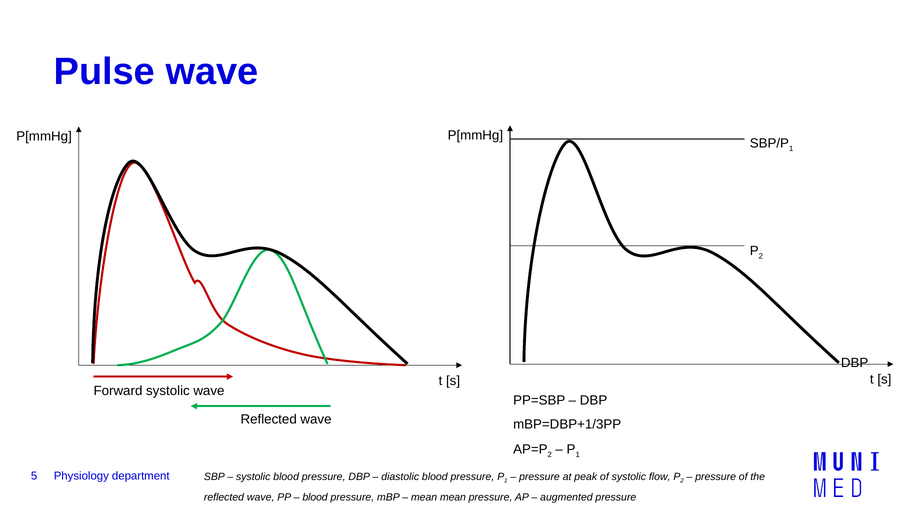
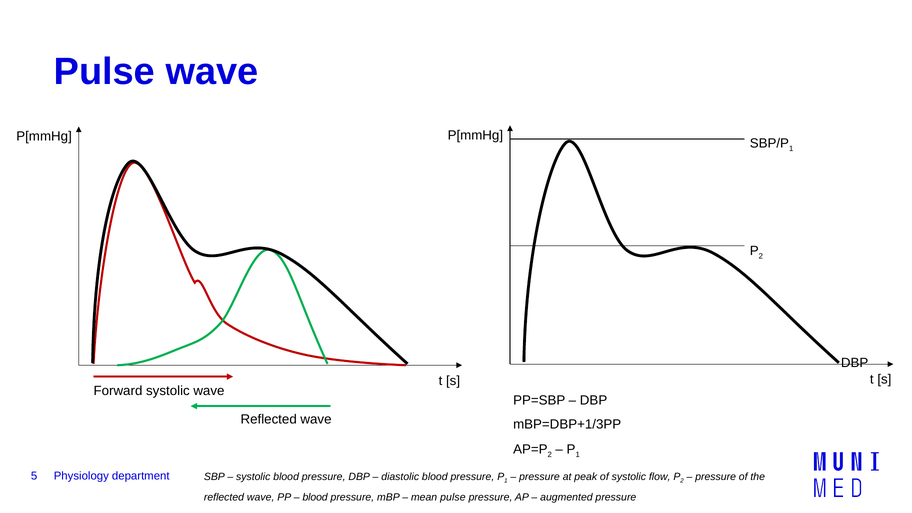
mean mean: mean -> pulse
